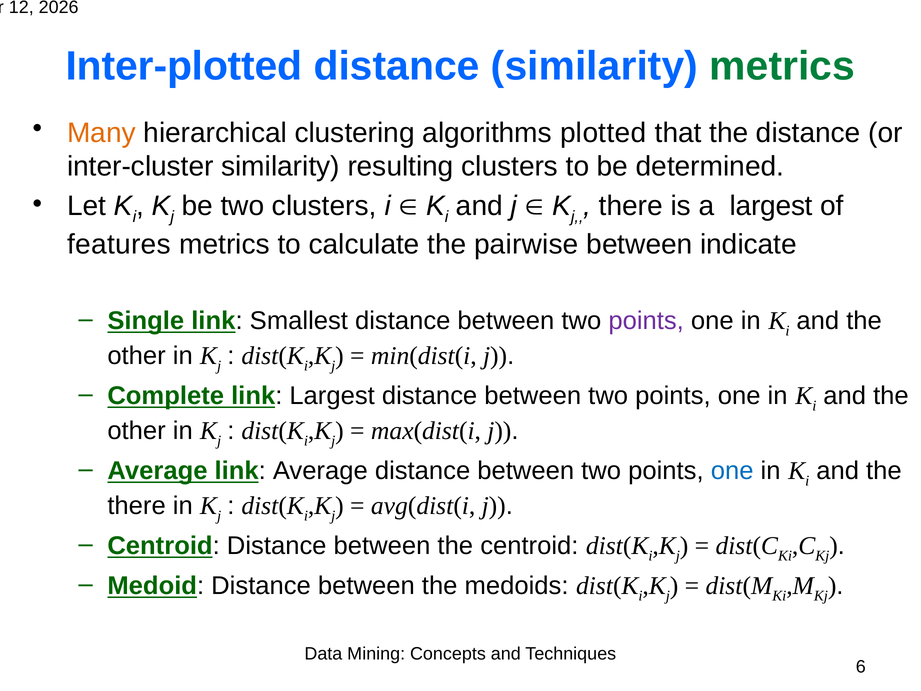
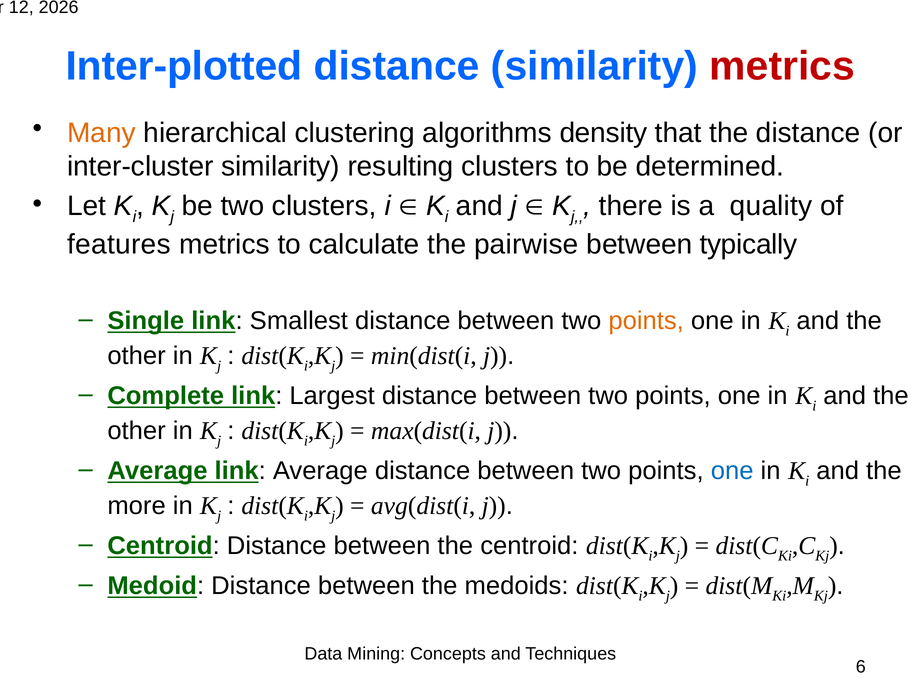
metrics at (782, 66) colour: green -> red
plotted: plotted -> density
a largest: largest -> quality
indicate: indicate -> typically
points at (646, 321) colour: purple -> orange
there at (137, 506): there -> more
